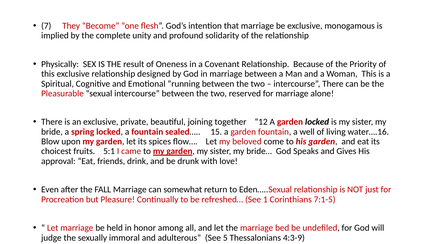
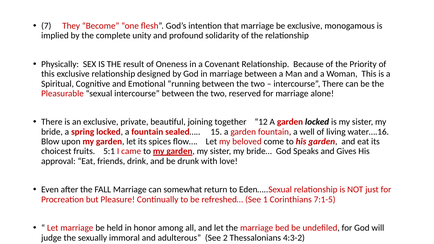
5: 5 -> 2
4:3-9: 4:3-9 -> 4:3-2
